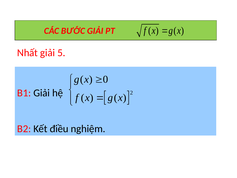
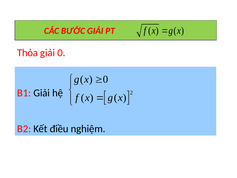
Nhất: Nhất -> Thỏa
giải 5: 5 -> 0
